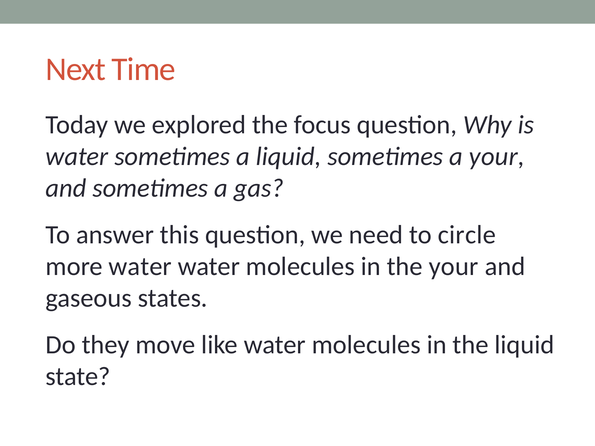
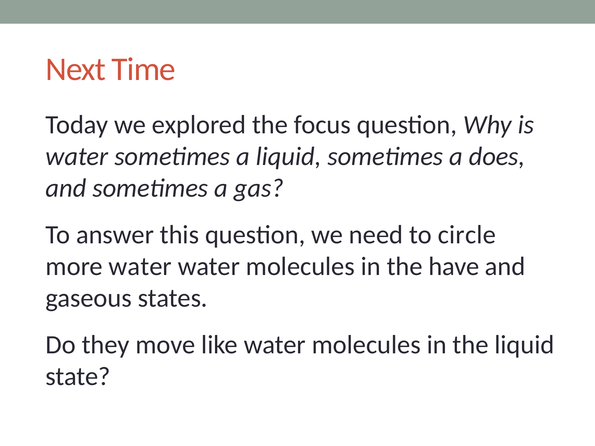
a your: your -> does
the your: your -> have
